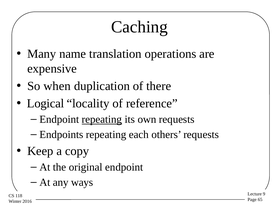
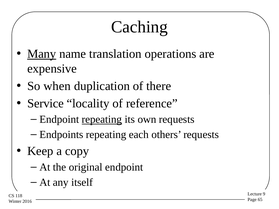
Many underline: none -> present
Logical: Logical -> Service
ways: ways -> itself
